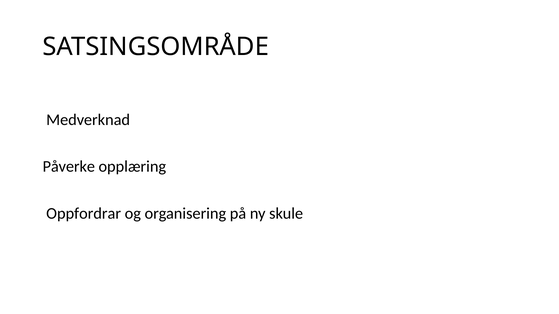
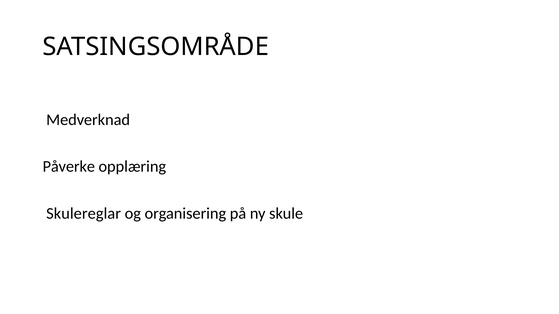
Oppfordrar: Oppfordrar -> Skulereglar
